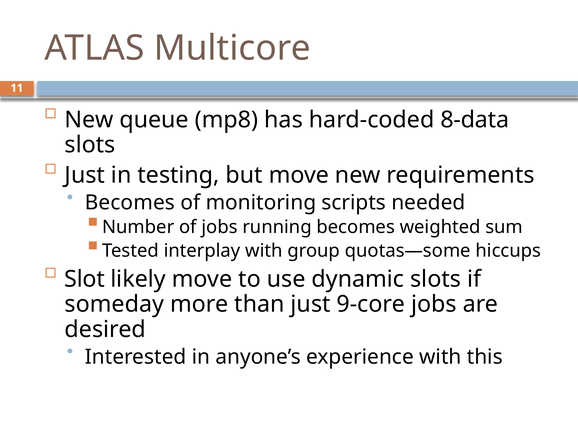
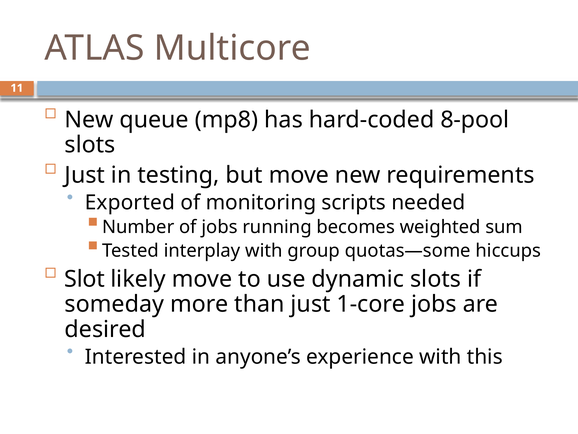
8-data: 8-data -> 8-pool
Becomes at (130, 202): Becomes -> Exported
9-core: 9-core -> 1-core
